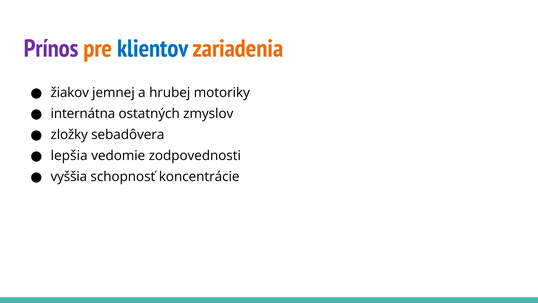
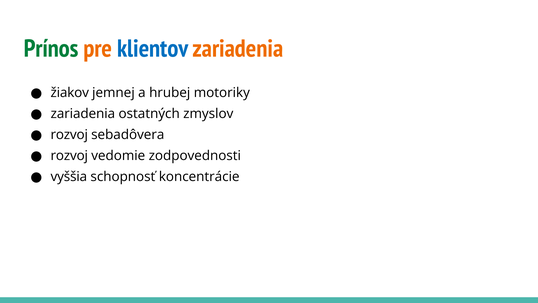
Prínos colour: purple -> green
internátna at (83, 114): internátna -> zariadenia
zložky at (69, 135): zložky -> rozvoj
lepšia at (69, 156): lepšia -> rozvoj
